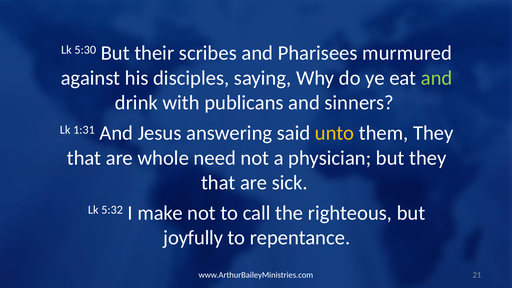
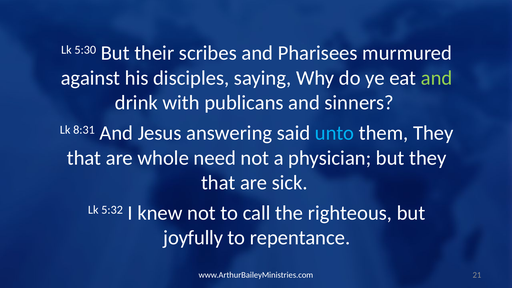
1:31: 1:31 -> 8:31
unto colour: yellow -> light blue
make: make -> knew
